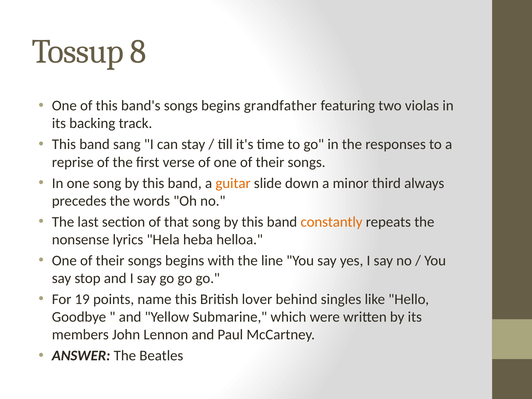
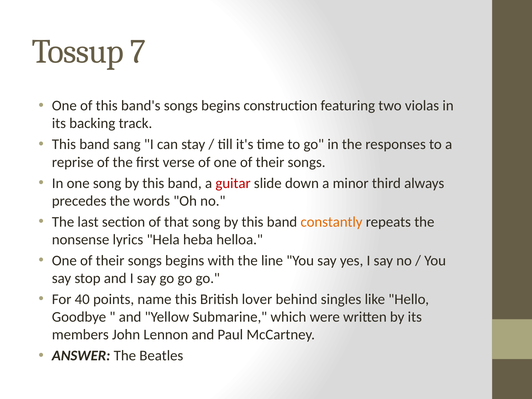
8: 8 -> 7
grandfather: grandfather -> construction
guitar colour: orange -> red
19: 19 -> 40
